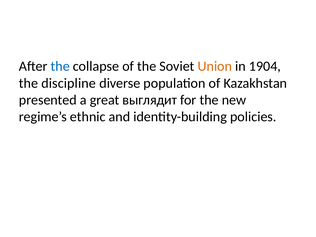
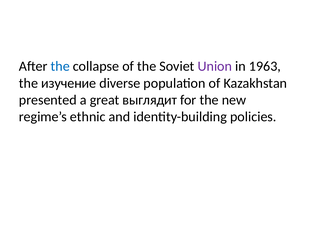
Union colour: orange -> purple
1904: 1904 -> 1963
discipline: discipline -> изучение
